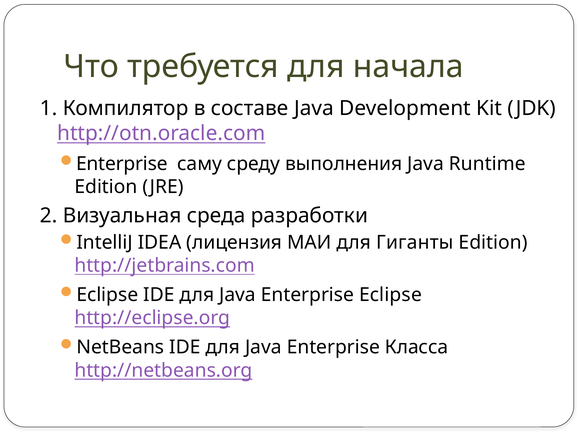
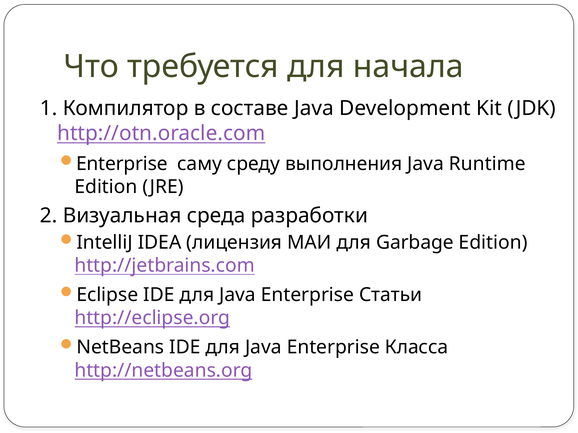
Гиганты: Гиганты -> Garbage
Enterprise Eclipse: Eclipse -> Статьи
